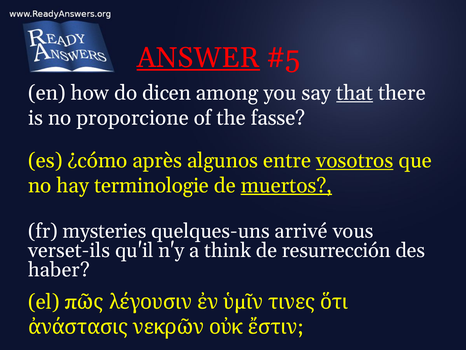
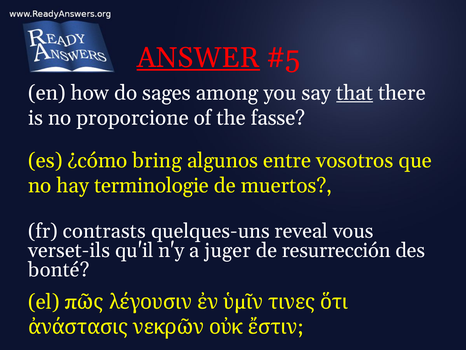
dicen: dicen -> sages
après: après -> bring
vosotros underline: present -> none
muertos underline: present -> none
mysteries: mysteries -> contrasts
arrivé: arrivé -> reveal
think: think -> juger
haber: haber -> bonté
